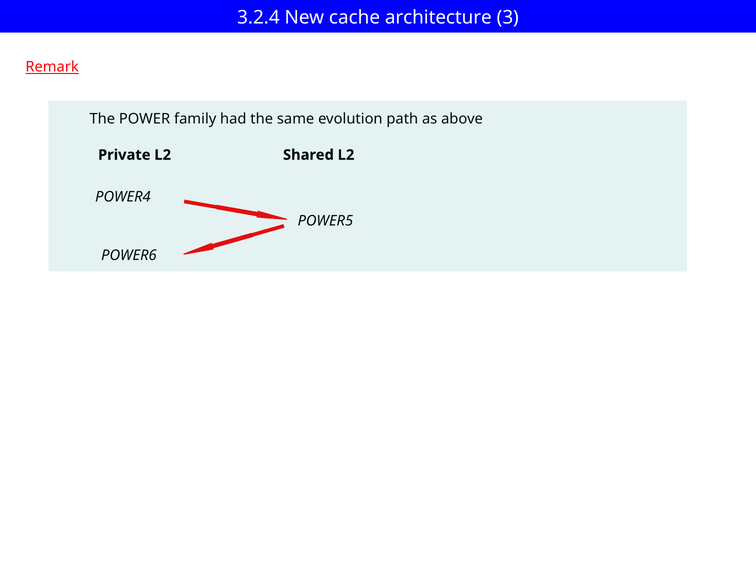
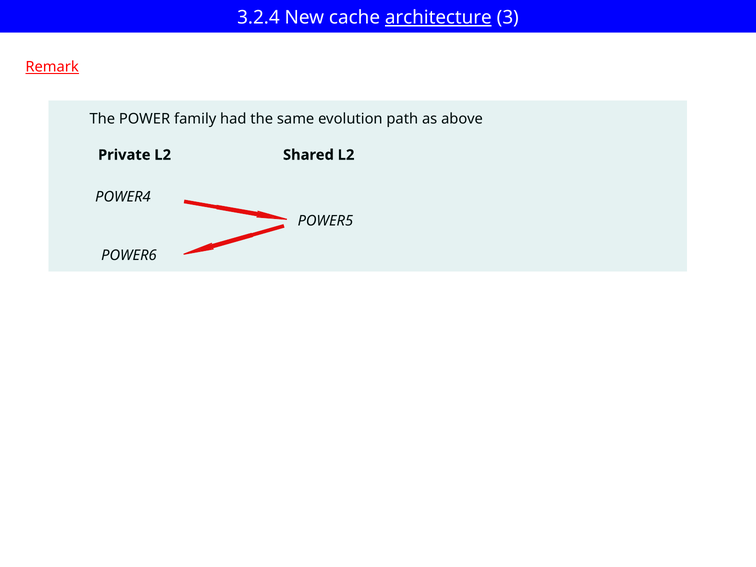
architecture underline: none -> present
